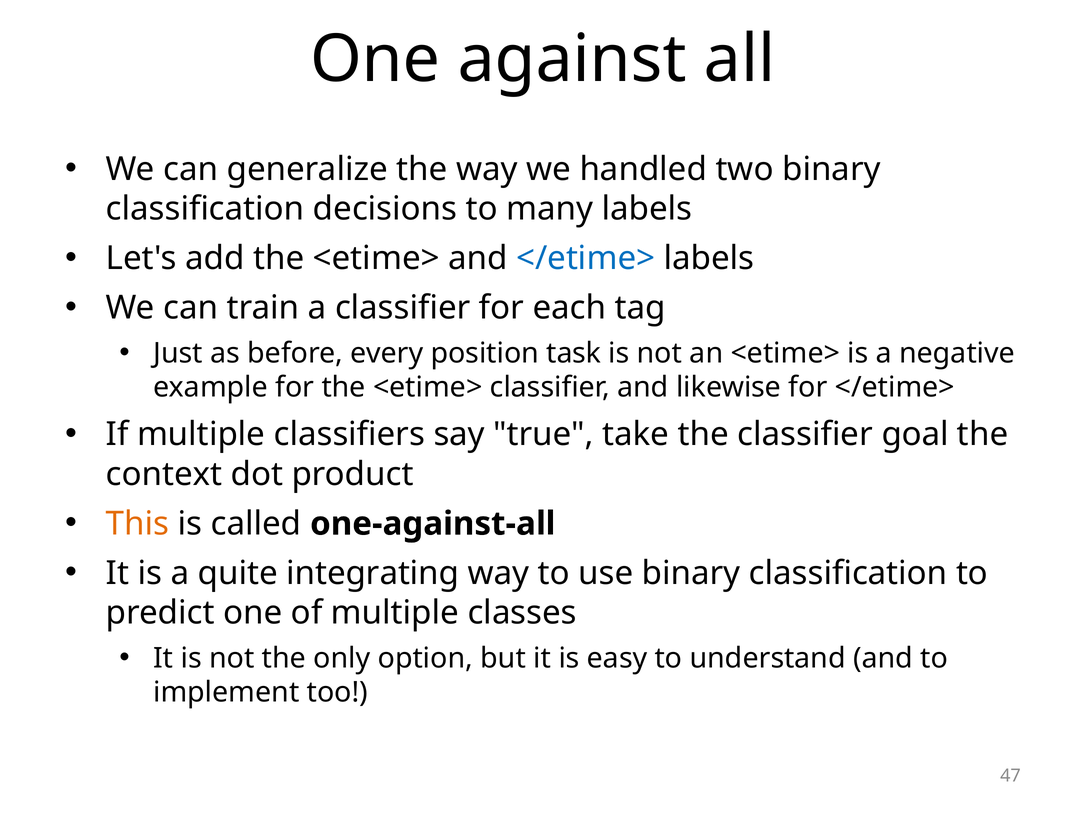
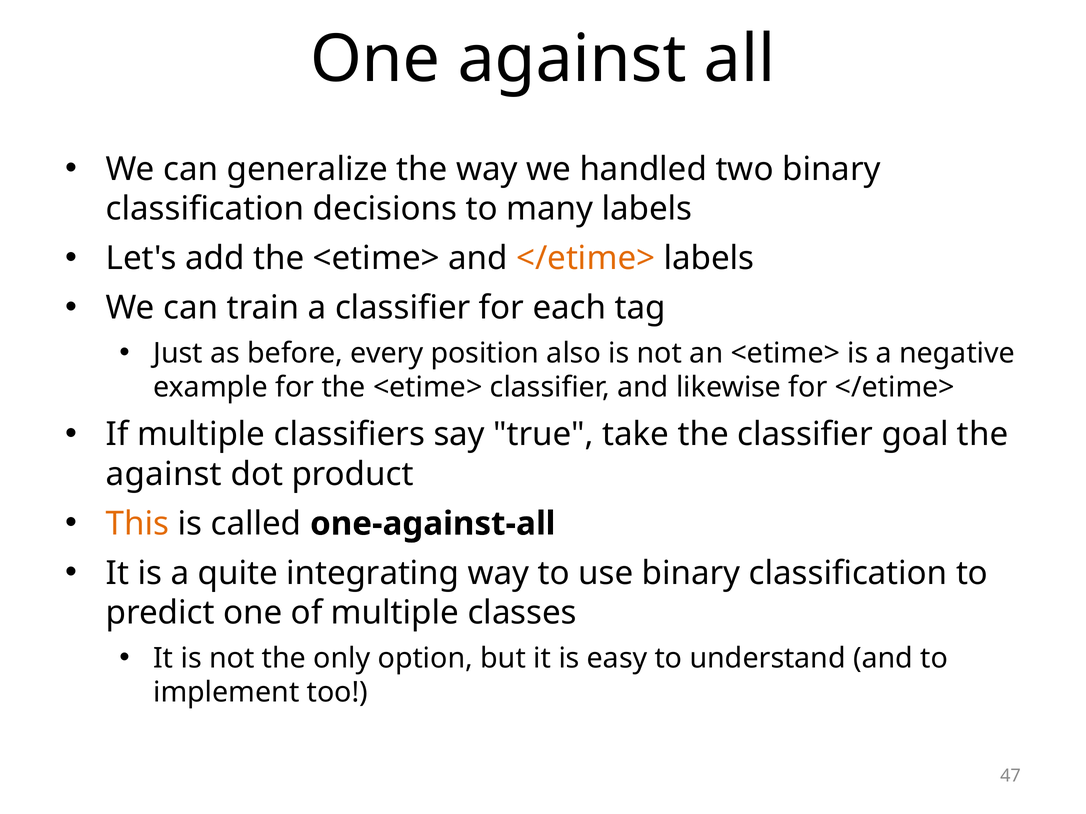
</etime> at (586, 259) colour: blue -> orange
task: task -> also
context at (164, 475): context -> against
